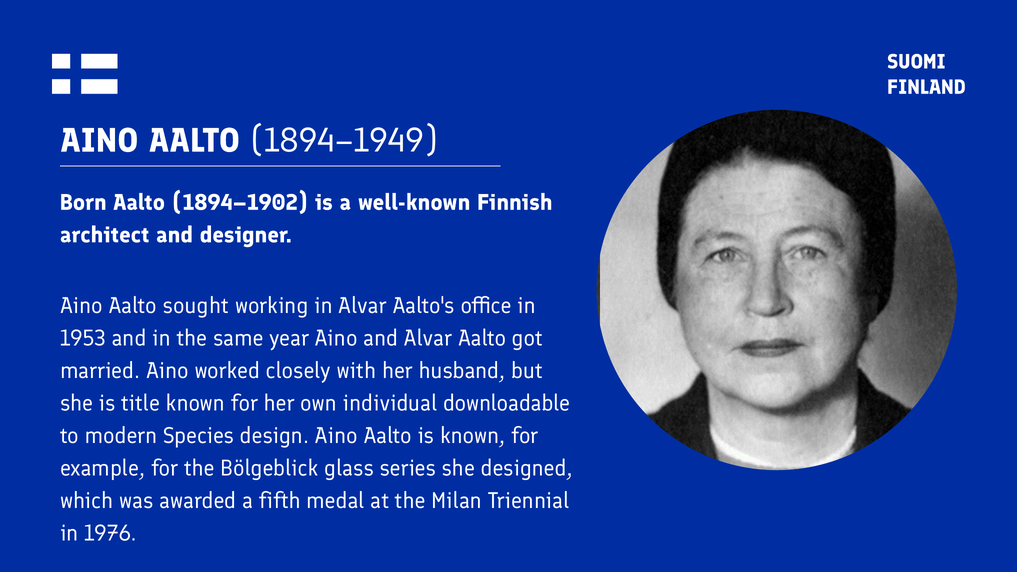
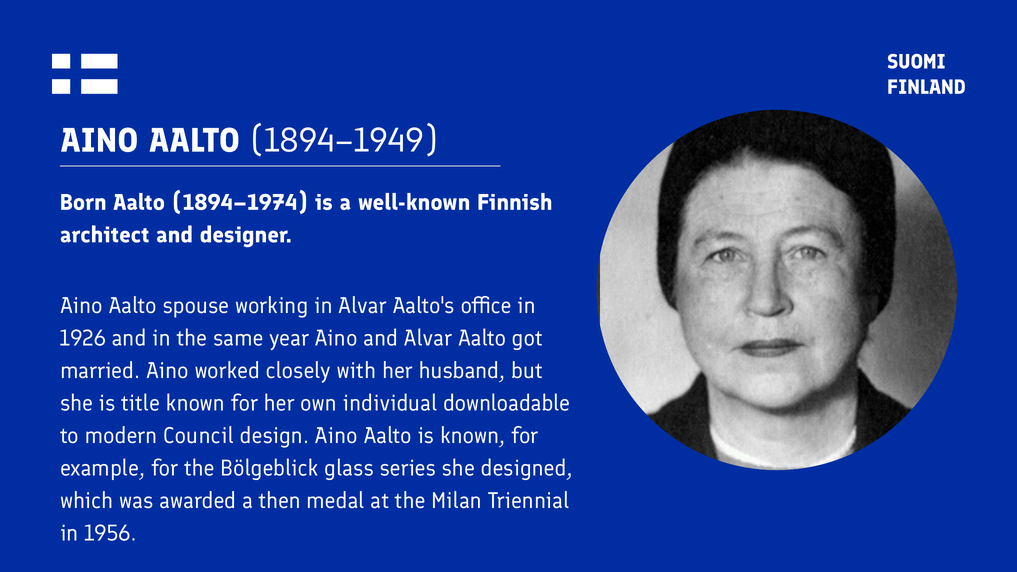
1894–1902: 1894–1902 -> 1894–1974
sought: sought -> spouse
1953: 1953 -> 1926
Species: Species -> Council
fifth: fifth -> then
1976: 1976 -> 1956
